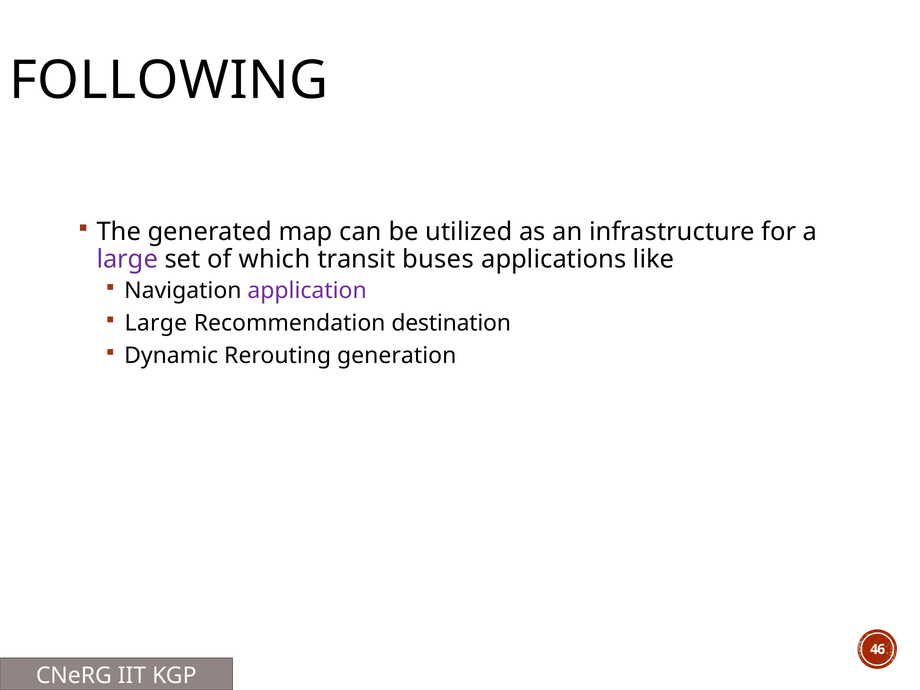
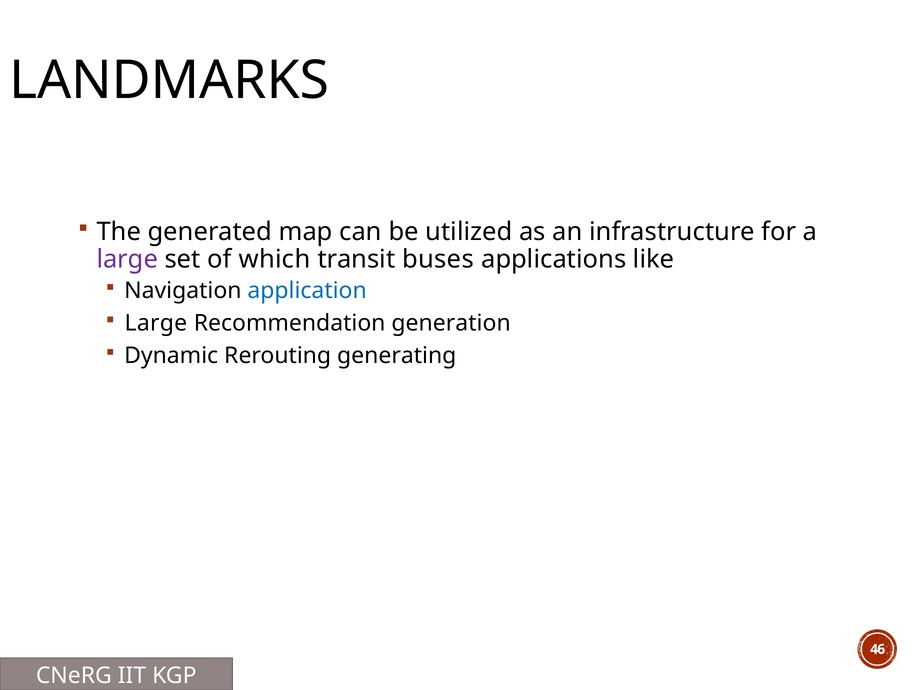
FOLLOWING: FOLLOWING -> LANDMARKS
application colour: purple -> blue
destination: destination -> generation
generation: generation -> generating
